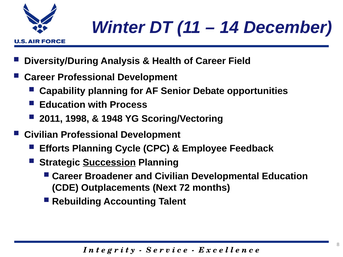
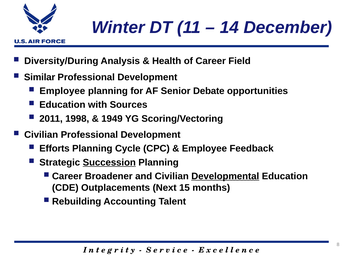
Career at (40, 77): Career -> Similar
Capability at (62, 91): Capability -> Employee
Process: Process -> Sources
1948: 1948 -> 1949
Developmental underline: none -> present
72: 72 -> 15
